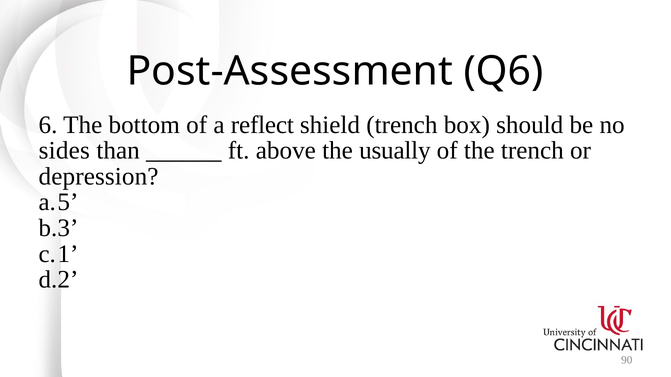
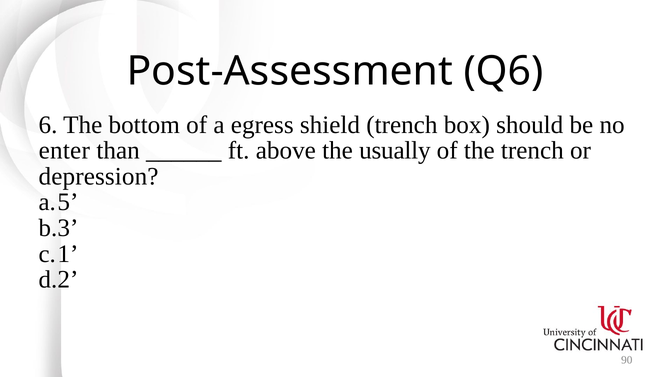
reflect: reflect -> egress
sides: sides -> enter
